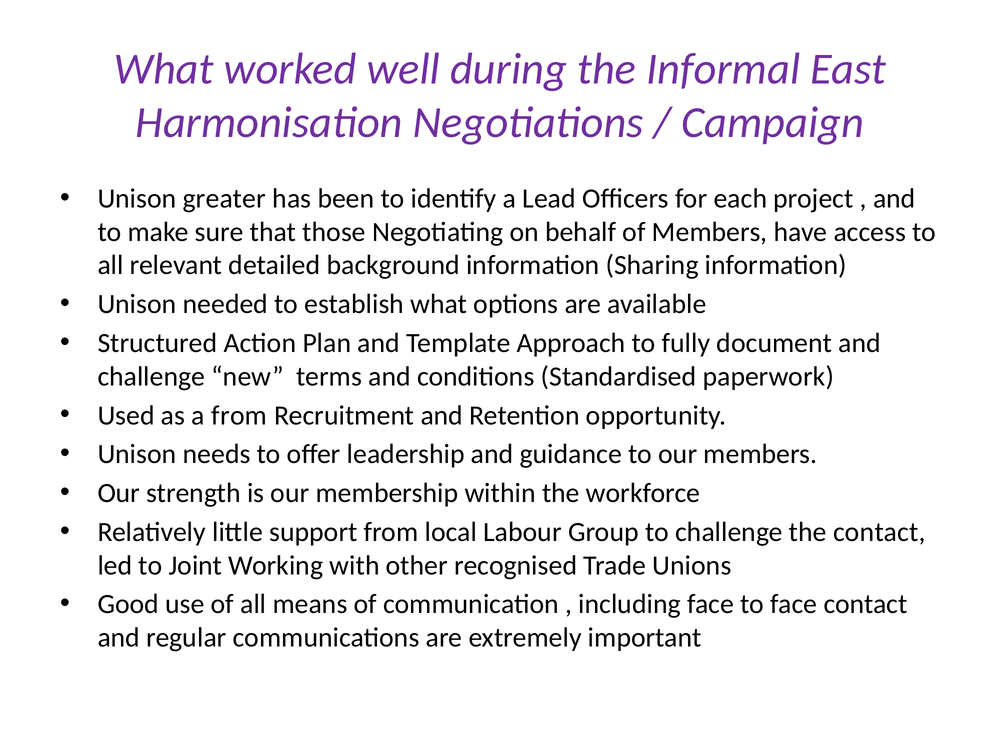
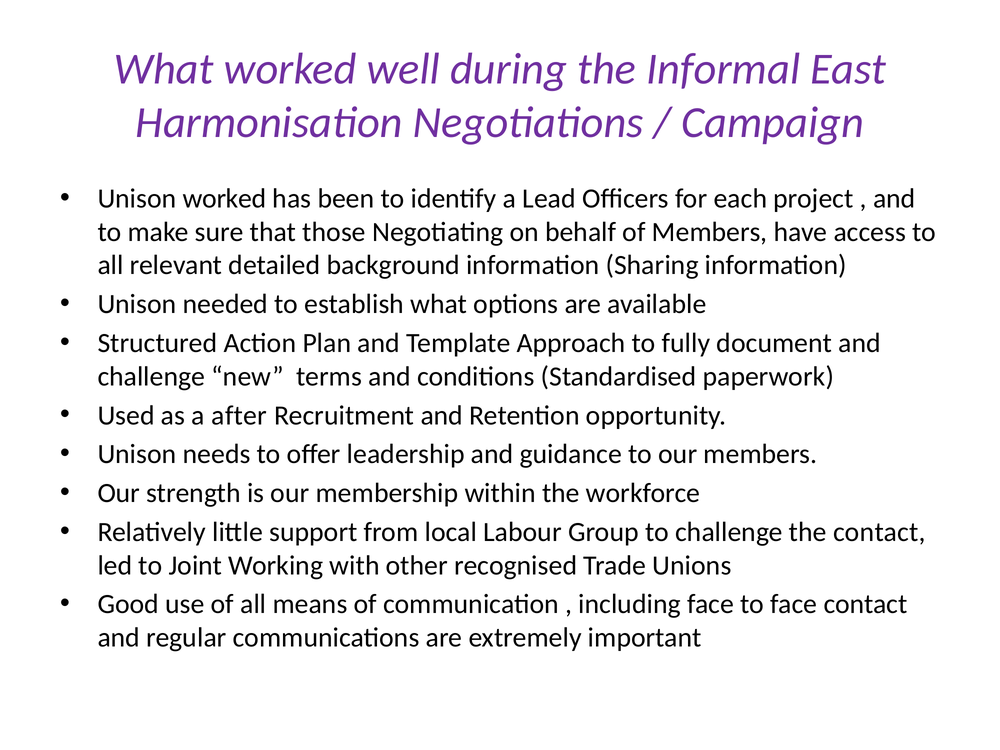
Unison greater: greater -> worked
a from: from -> after
